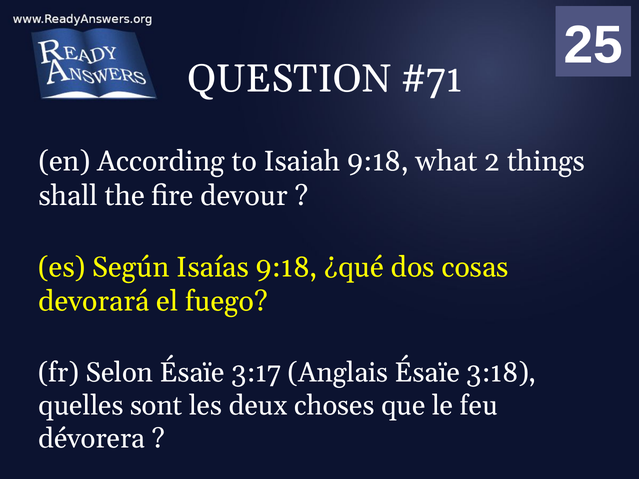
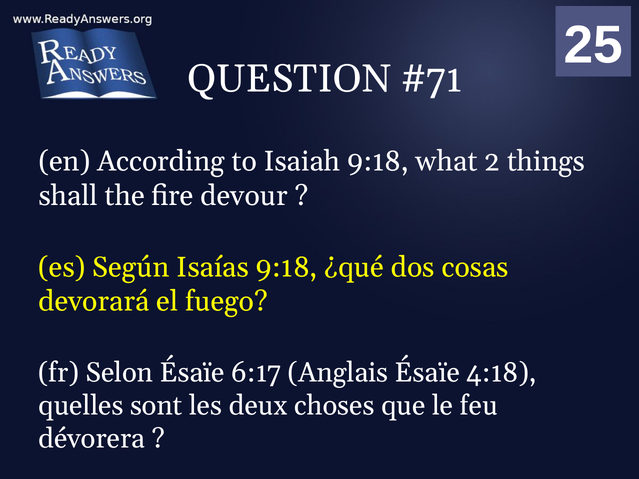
3:17: 3:17 -> 6:17
3:18: 3:18 -> 4:18
